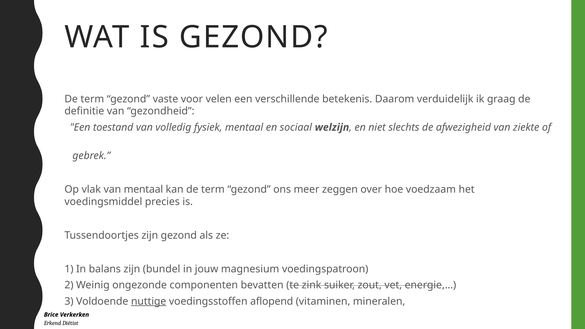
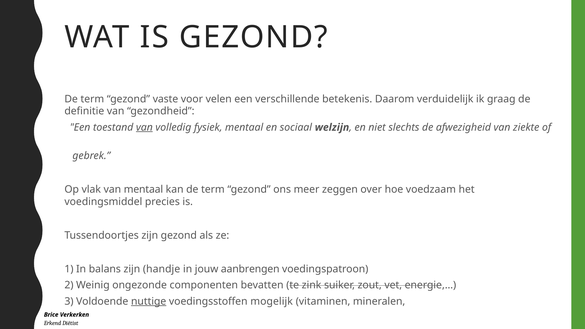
van at (144, 127) underline: none -> present
bundel: bundel -> handje
magnesium: magnesium -> aanbrengen
aflopend: aflopend -> mogelijk
